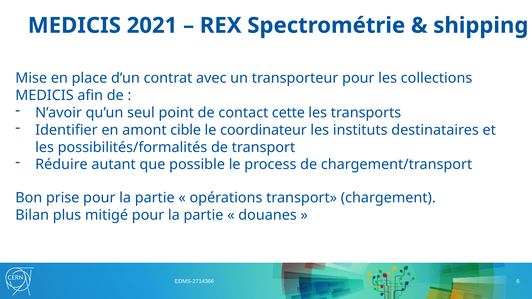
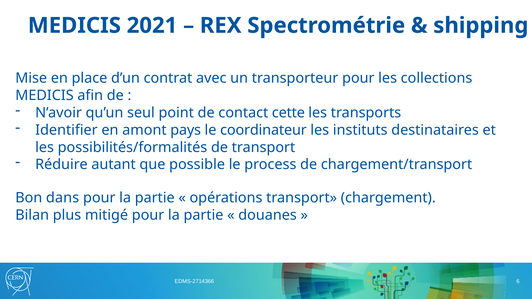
cible: cible -> pays
prise: prise -> dans
